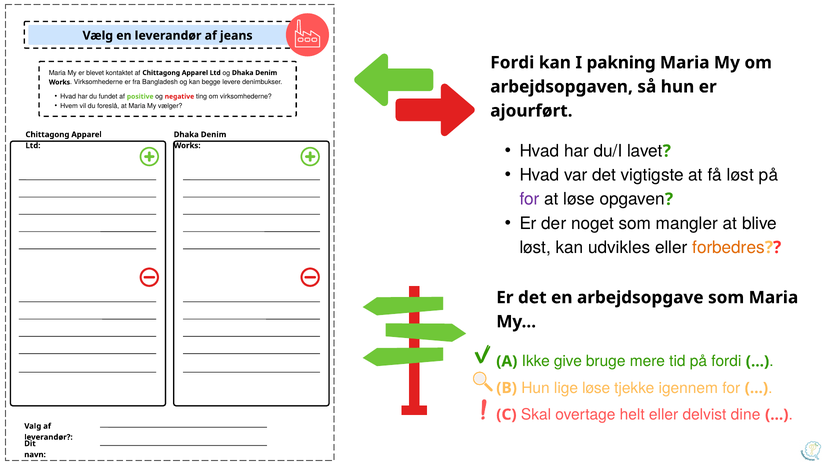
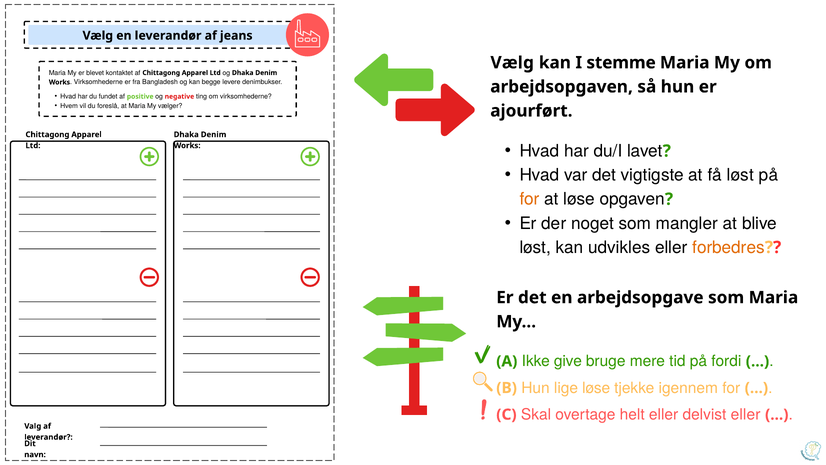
Fordi at (512, 63): Fordi -> Vælg
pakning: pakning -> stemme
for at (529, 199) colour: purple -> orange
delvist dine: dine -> eller
